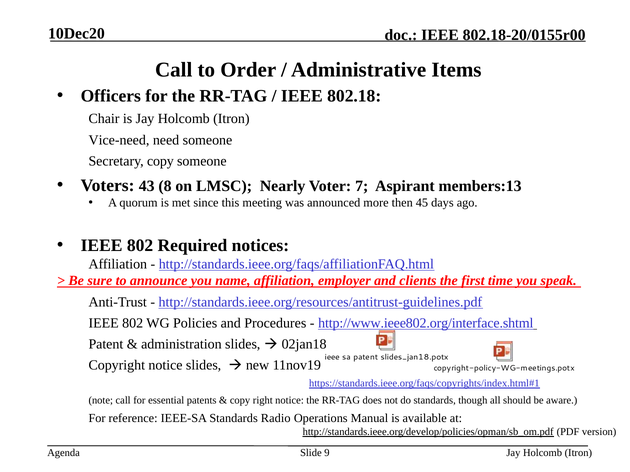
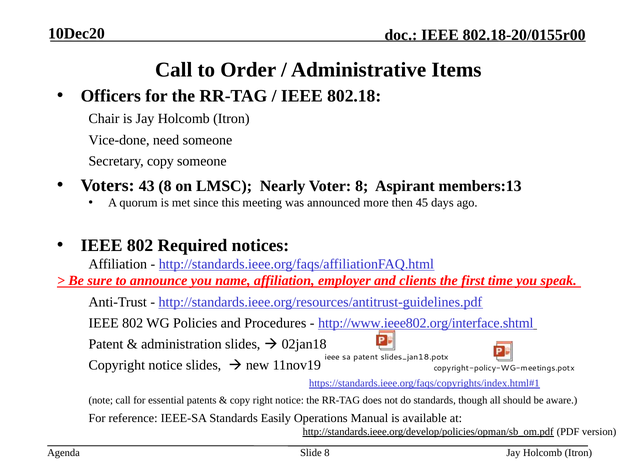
Vice-need: Vice-need -> Vice-done
Voter 7: 7 -> 8
Radio: Radio -> Easily
Slide 9: 9 -> 8
